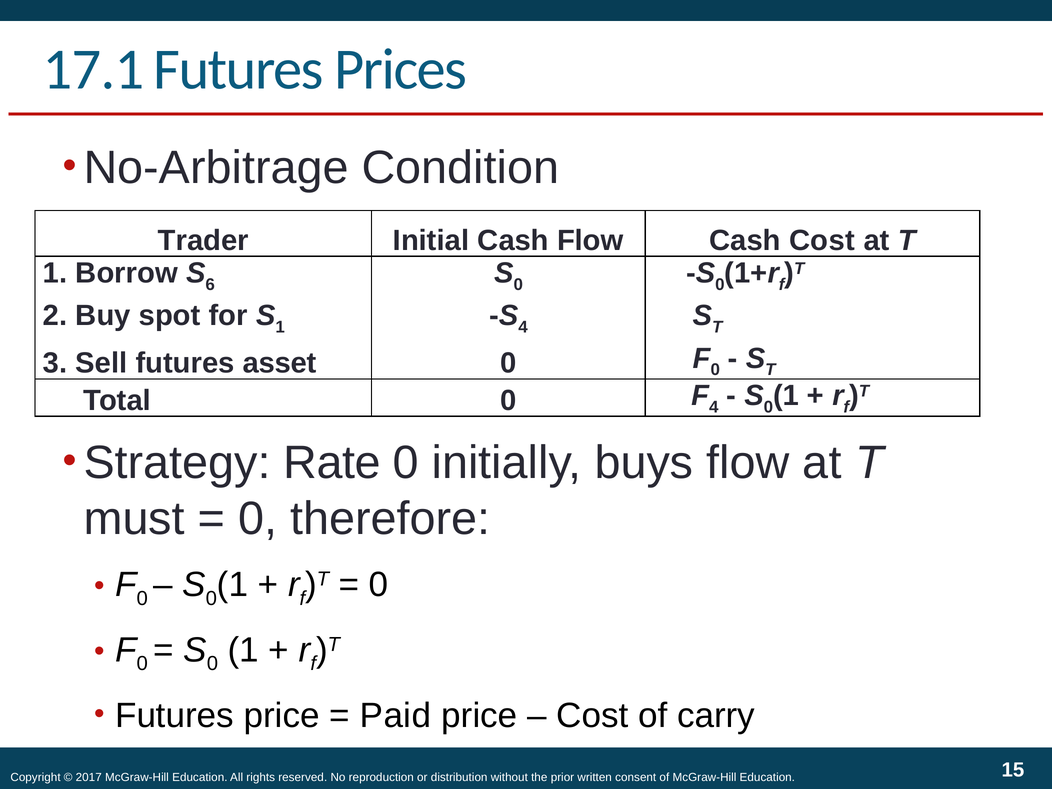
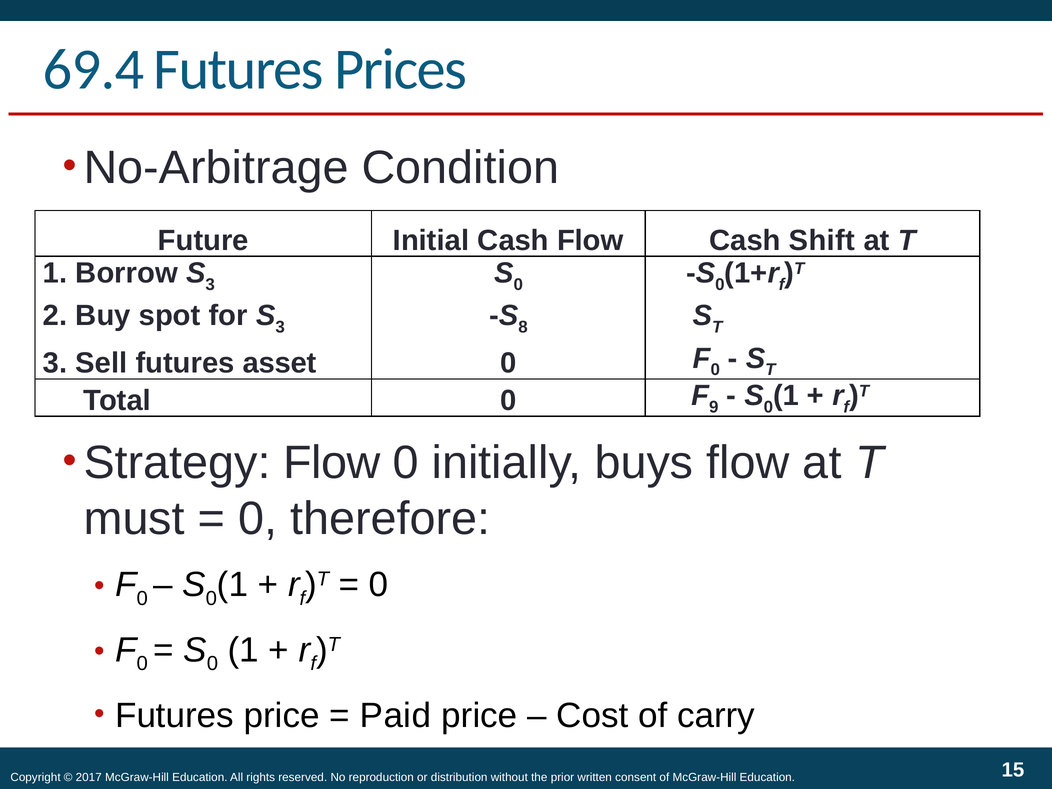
17.1: 17.1 -> 69.4
Trader: Trader -> Future
Cash Cost: Cost -> Shift
6 at (210, 285): 6 -> 3
1 at (280, 327): 1 -> 3
4 at (523, 327): 4 -> 8
4 at (714, 407): 4 -> 9
Strategy Rate: Rate -> Flow
